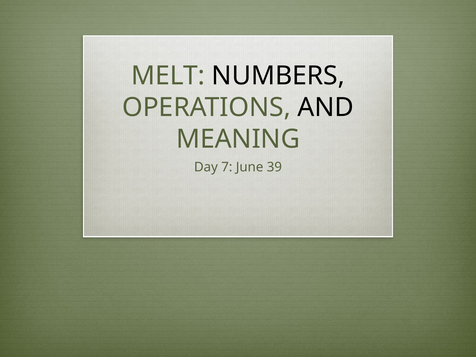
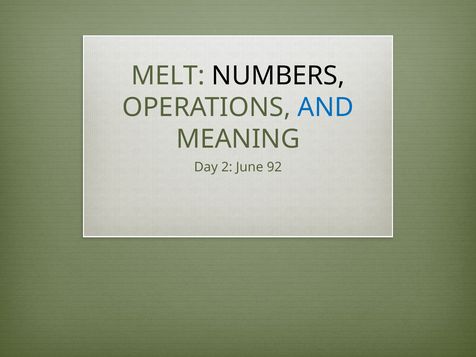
AND colour: black -> blue
7: 7 -> 2
39: 39 -> 92
